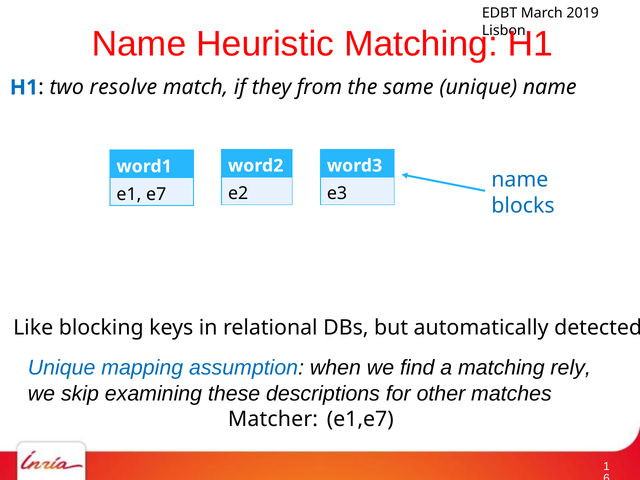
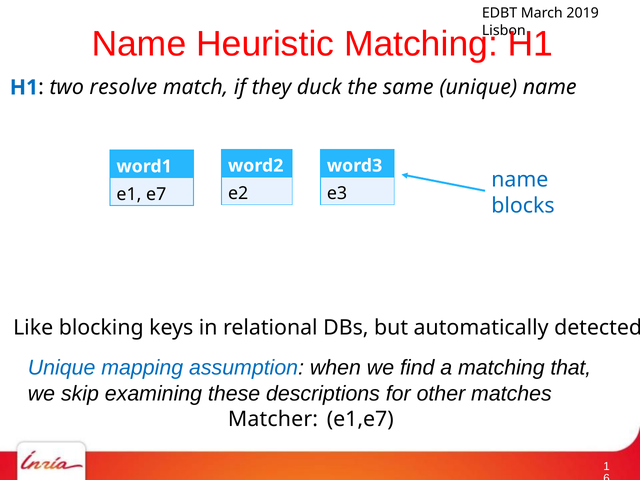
from: from -> duck
rely: rely -> that
